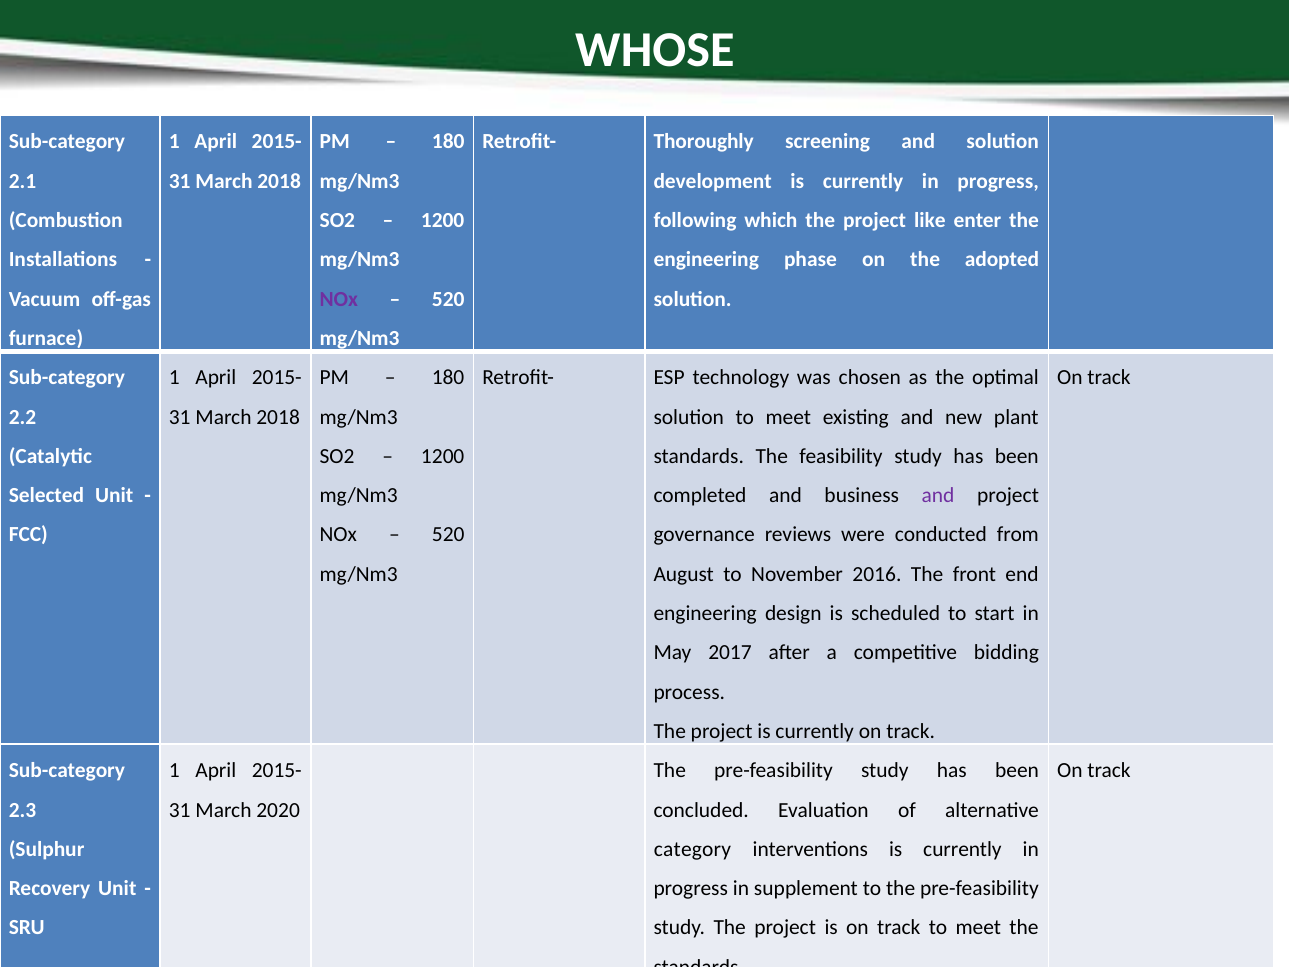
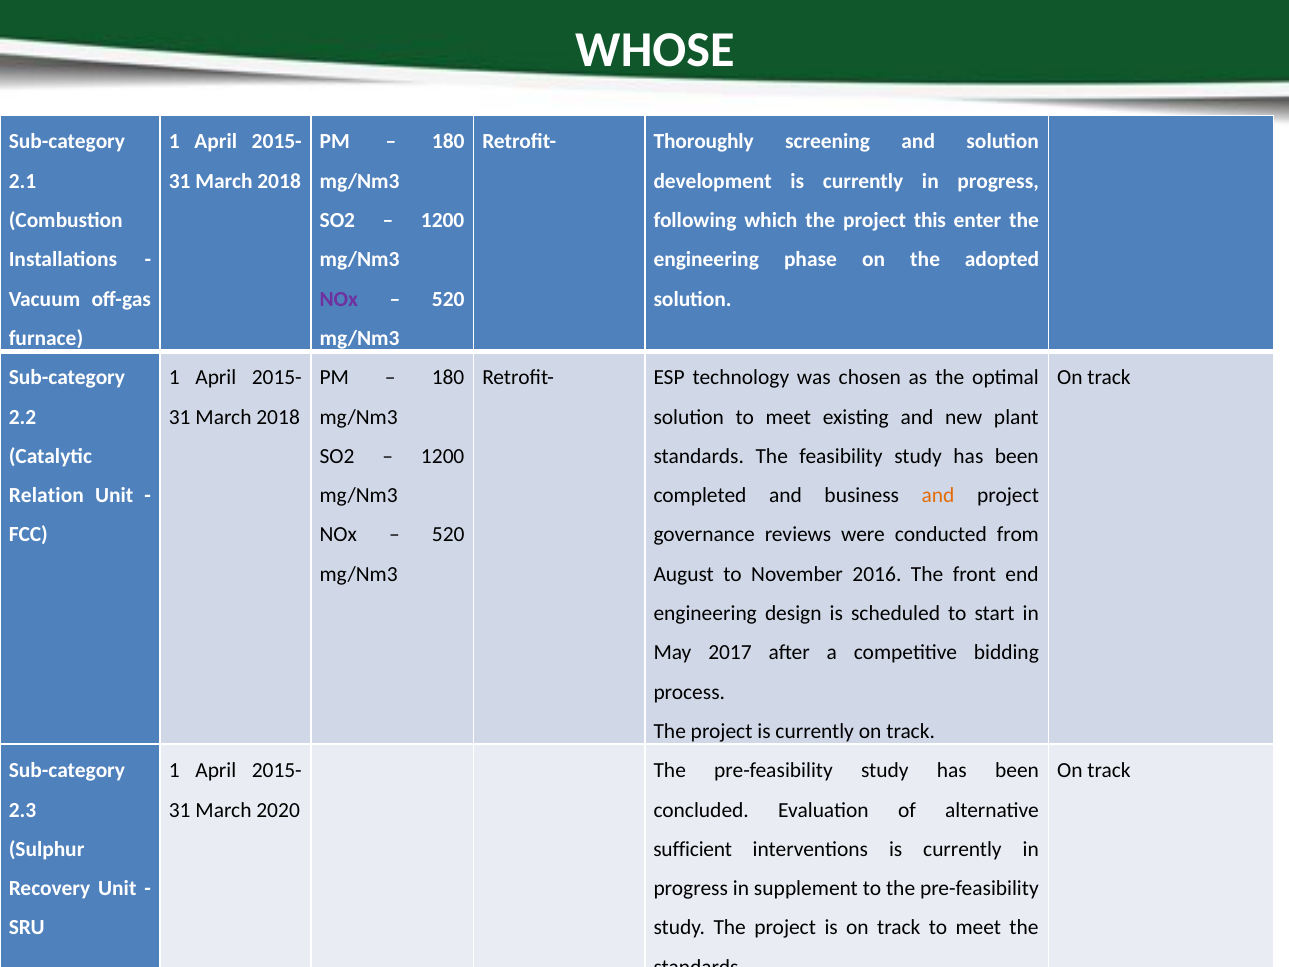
like: like -> this
Selected: Selected -> Relation
and at (938, 495) colour: purple -> orange
category: category -> sufficient
